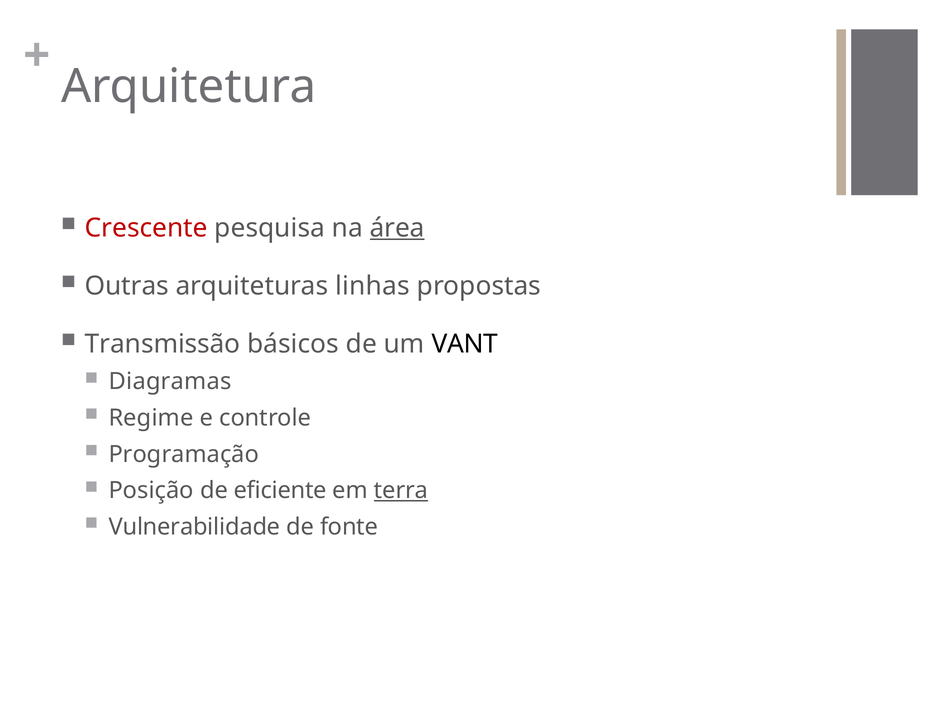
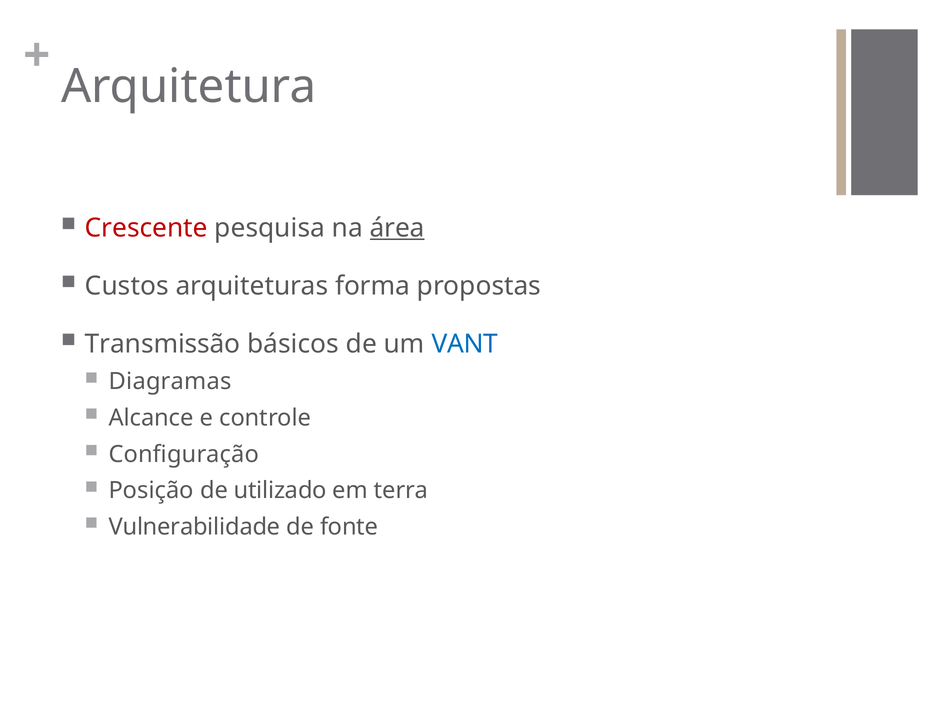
Outras: Outras -> Custos
linhas: linhas -> forma
VANT colour: black -> blue
Regime: Regime -> Alcance
Programação: Programação -> Configuração
eficiente: eficiente -> utilizado
terra underline: present -> none
